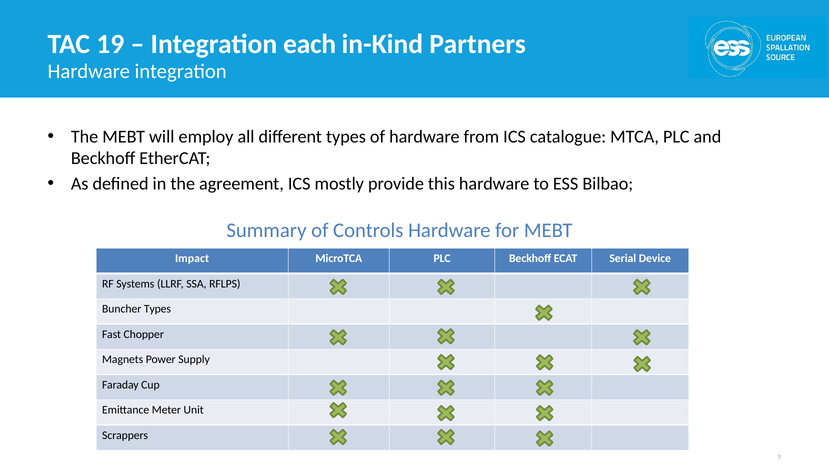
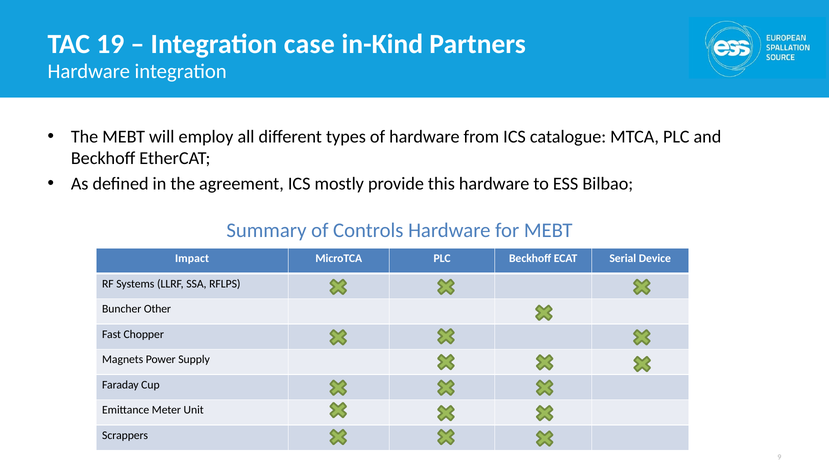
each: each -> case
Buncher Types: Types -> Other
